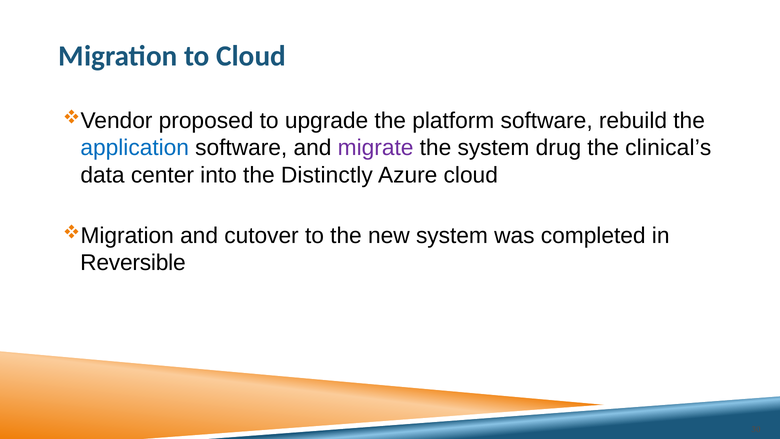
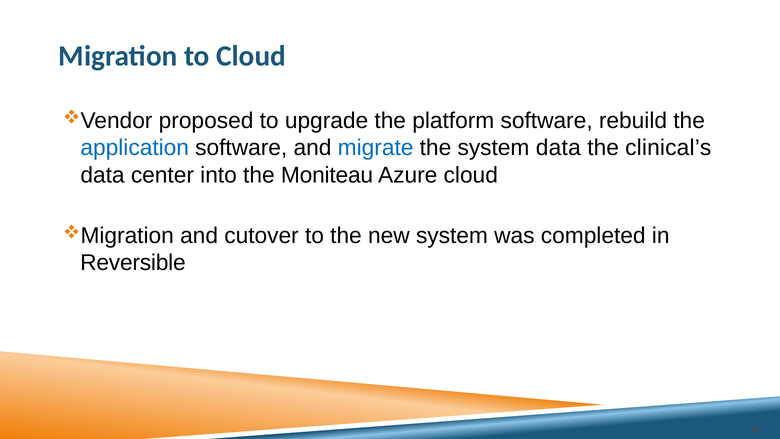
migrate colour: purple -> blue
system drug: drug -> data
Distinctly: Distinctly -> Moniteau
